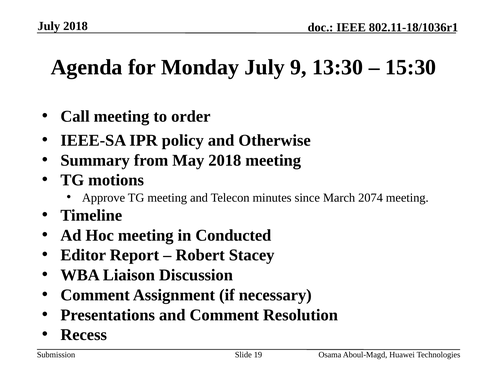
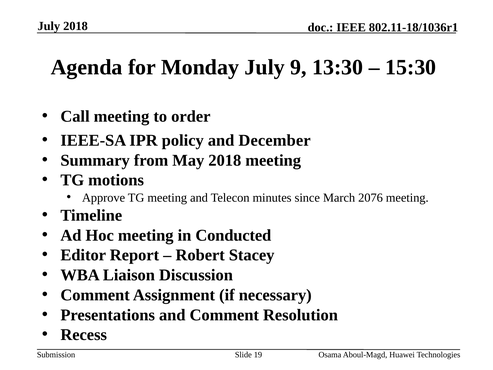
Otherwise: Otherwise -> December
2074: 2074 -> 2076
